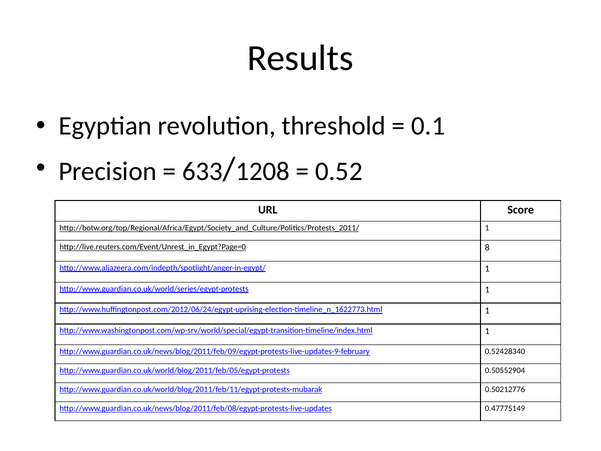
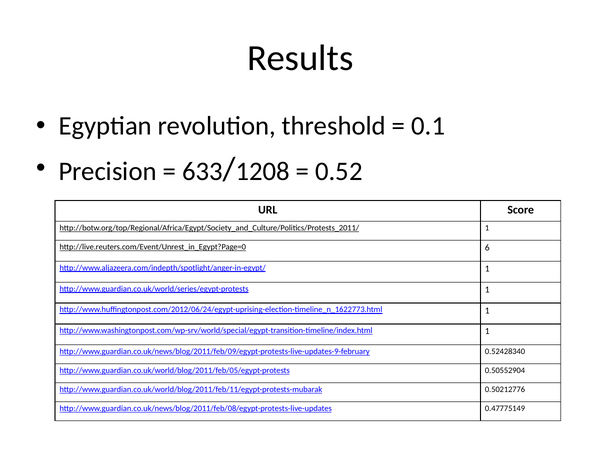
8: 8 -> 6
